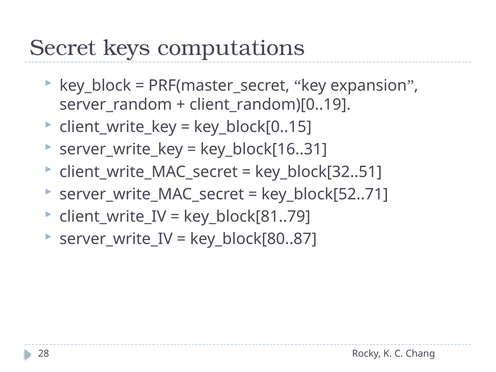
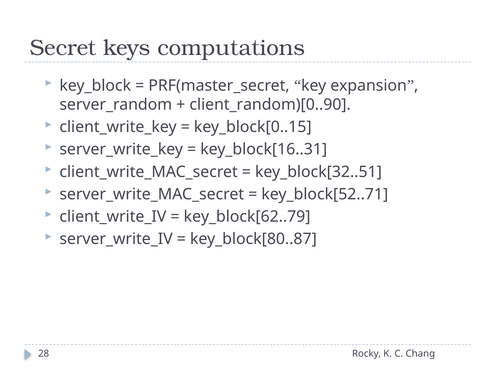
client_random)[0..19: client_random)[0..19 -> client_random)[0..90
key_block[81..79: key_block[81..79 -> key_block[62..79
